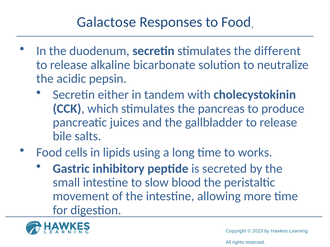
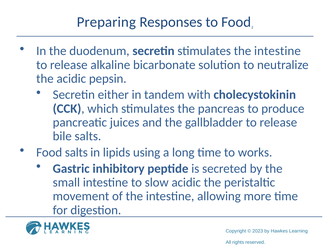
Galactose: Galactose -> Preparing
stimulates the different: different -> intestine
Food cells: cells -> salts
slow blood: blood -> acidic
